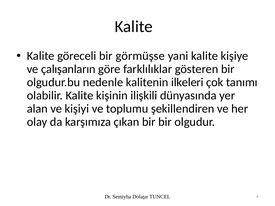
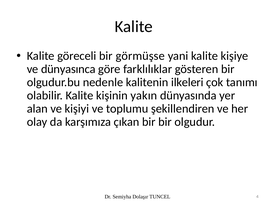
çalışanların: çalışanların -> dünyasınca
ilişkili: ilişkili -> yakın
